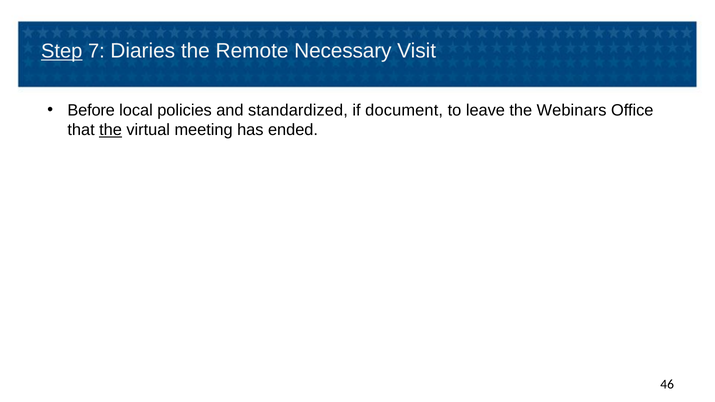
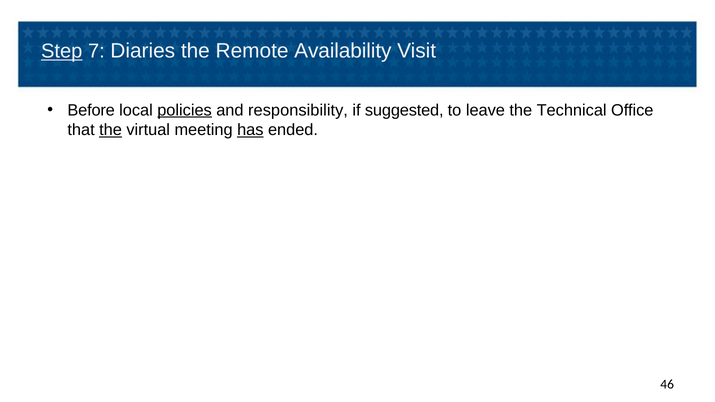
Necessary: Necessary -> Availability
policies underline: none -> present
standardized: standardized -> responsibility
document: document -> suggested
Webinars: Webinars -> Technical
has underline: none -> present
